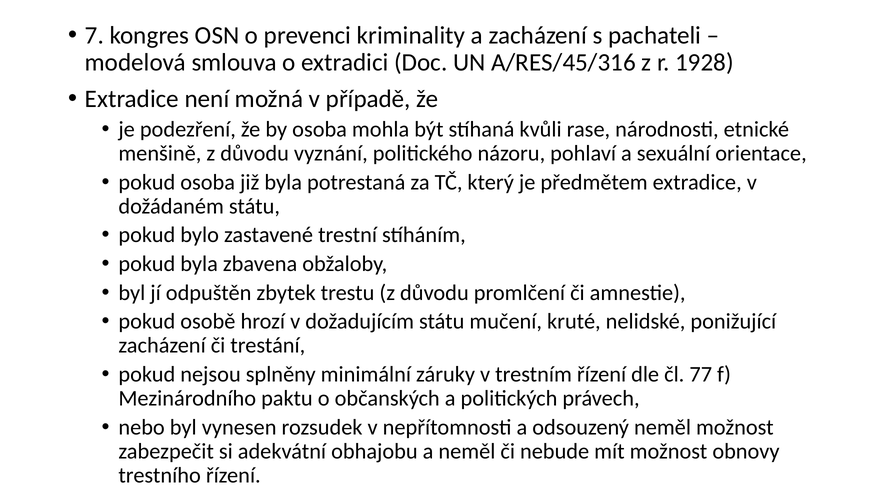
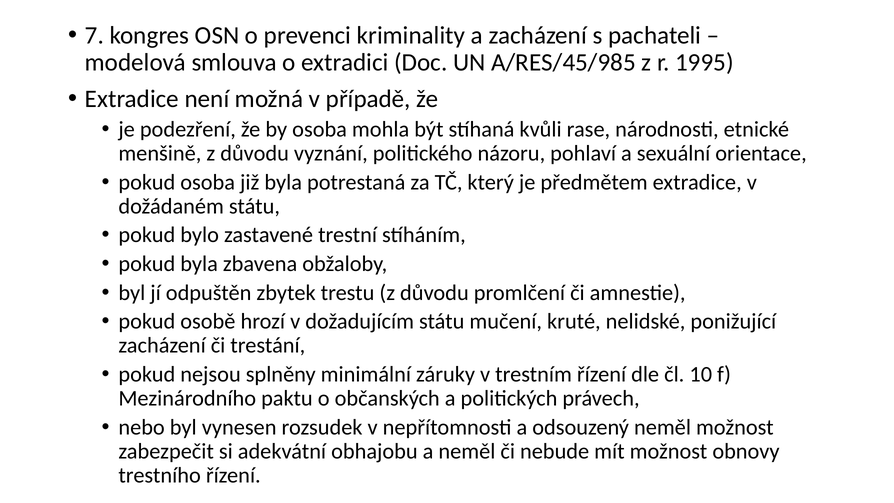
A/RES/45/316: A/RES/45/316 -> A/RES/45/985
1928: 1928 -> 1995
77: 77 -> 10
